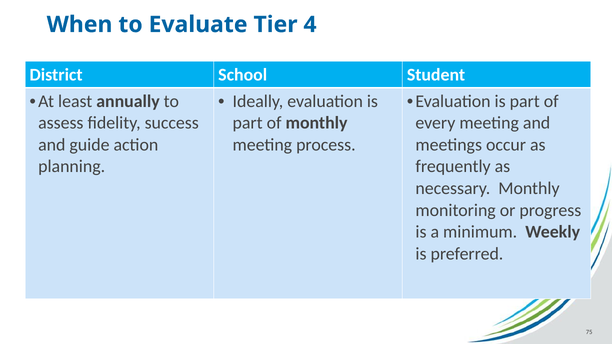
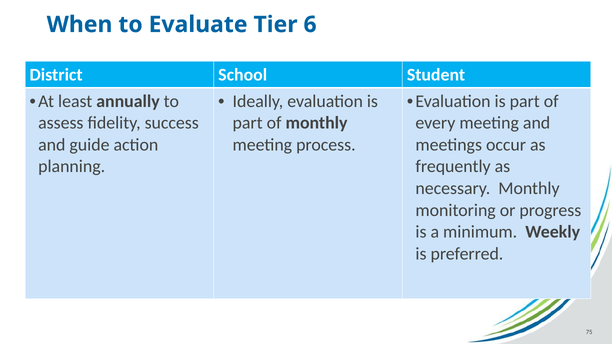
4: 4 -> 6
